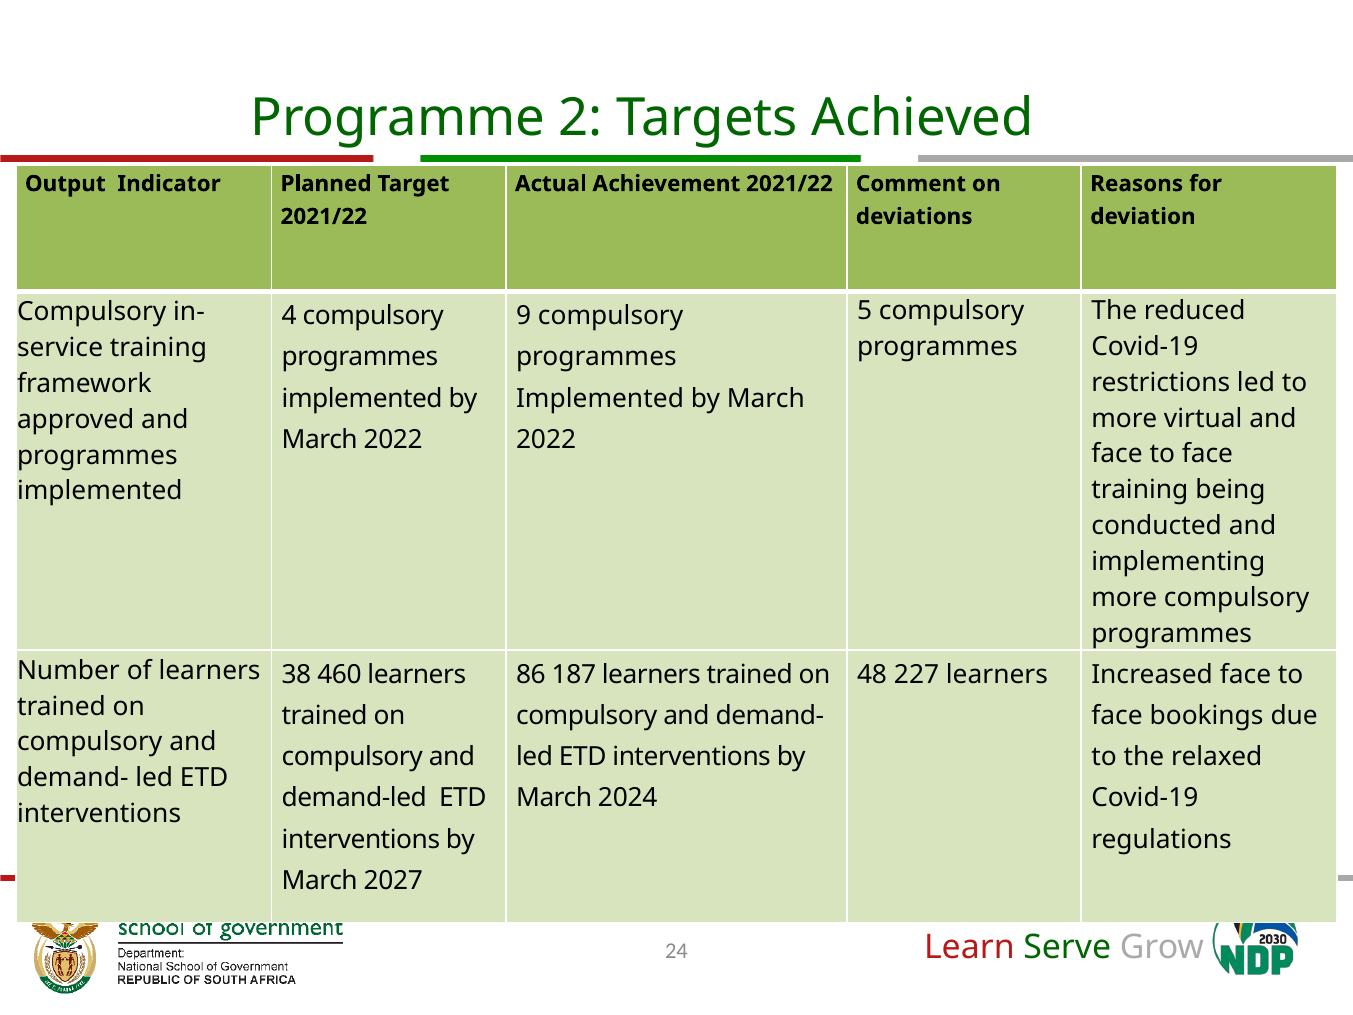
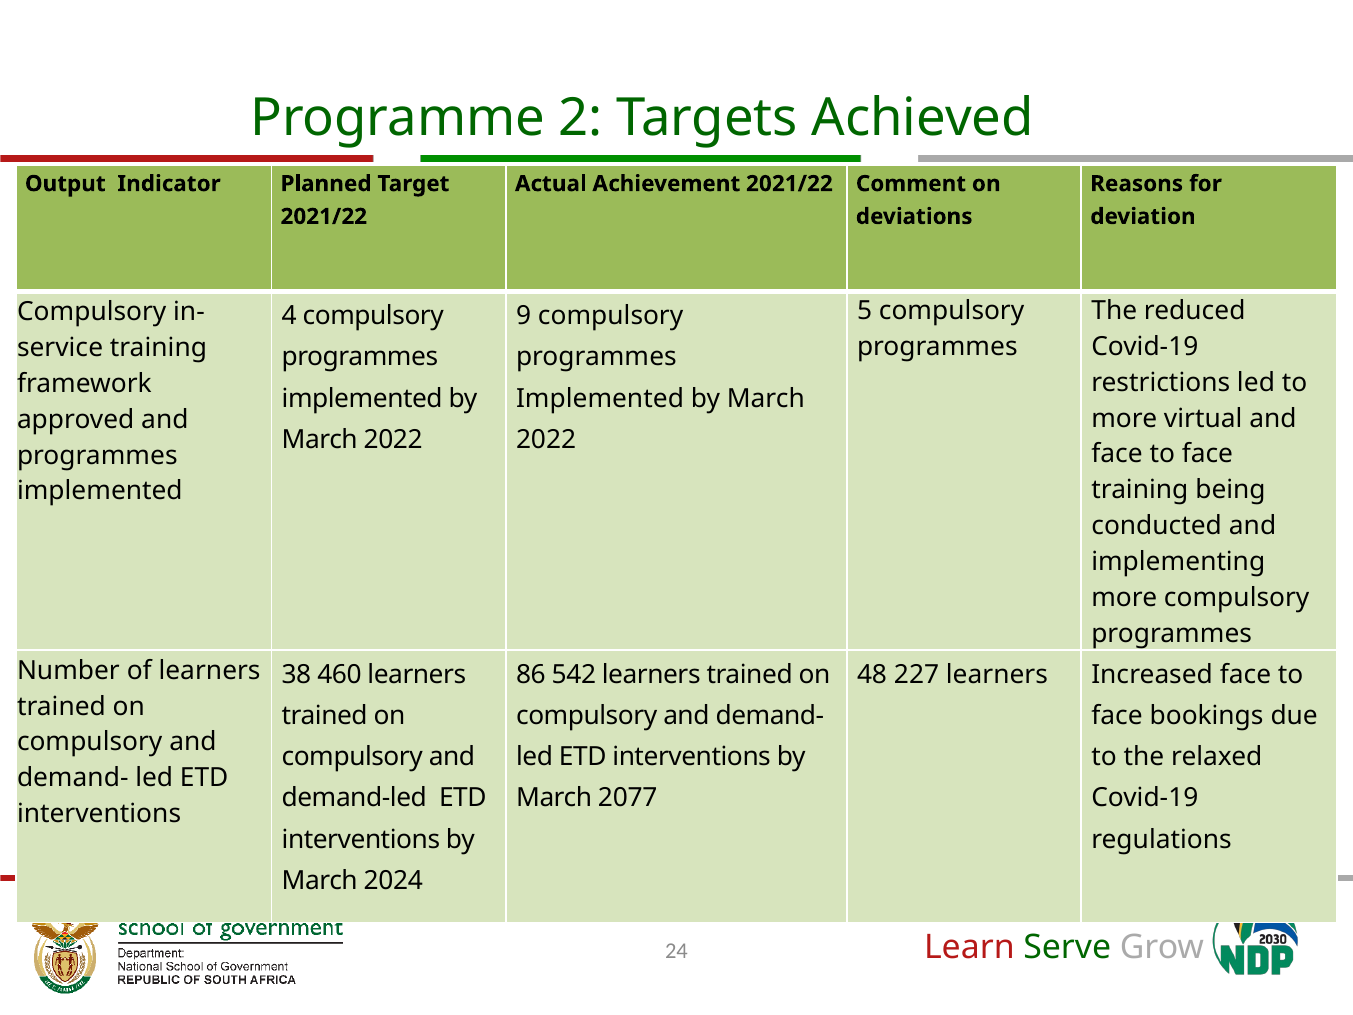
187: 187 -> 542
2024: 2024 -> 2077
2027: 2027 -> 2024
